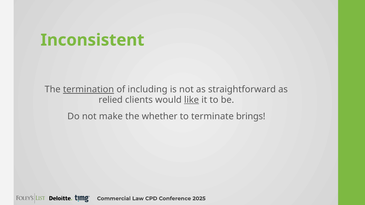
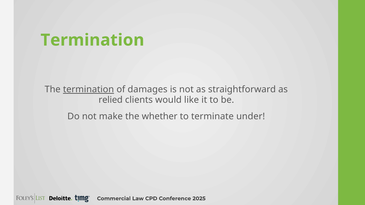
Inconsistent at (92, 40): Inconsistent -> Termination
including: including -> damages
like underline: present -> none
brings: brings -> under
